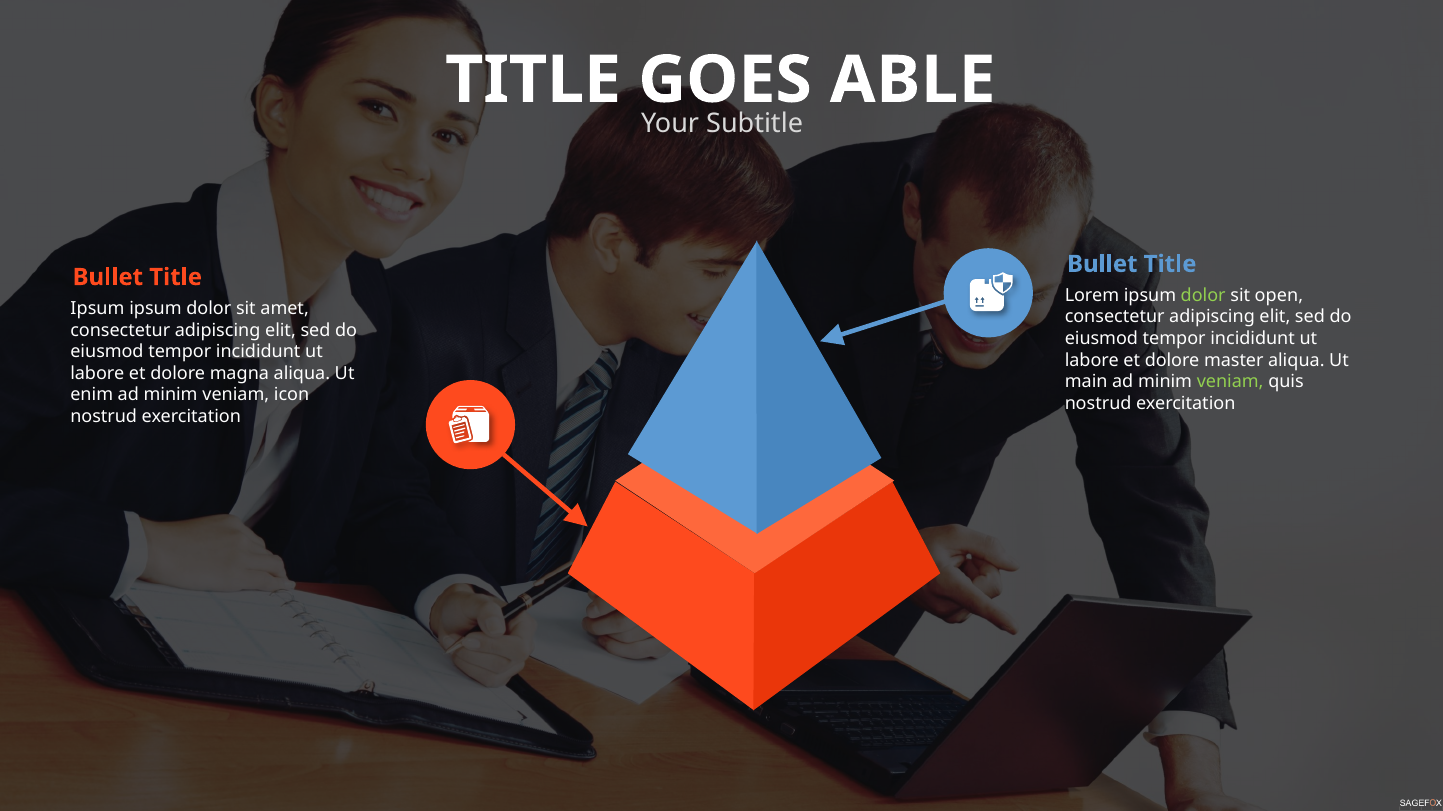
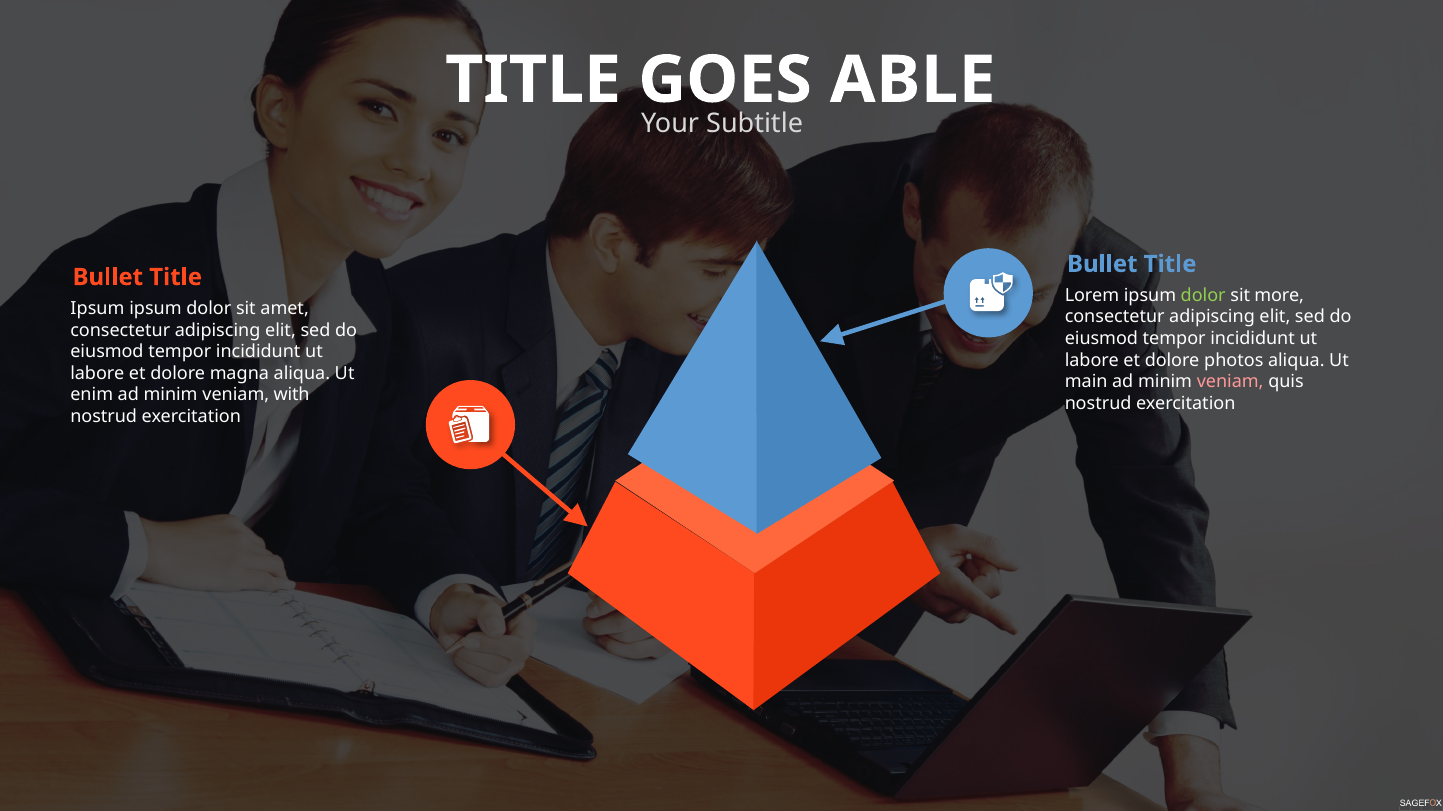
open: open -> more
master: master -> photos
veniam at (1230, 382) colour: light green -> pink
icon: icon -> with
